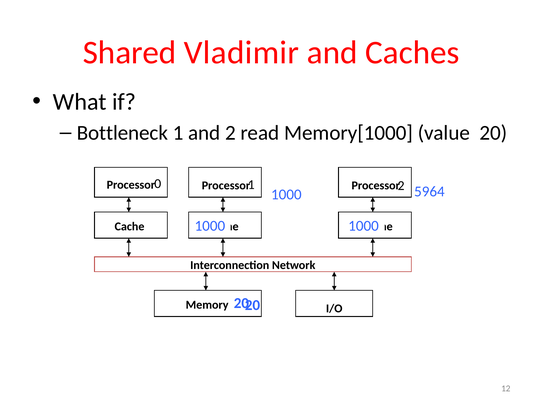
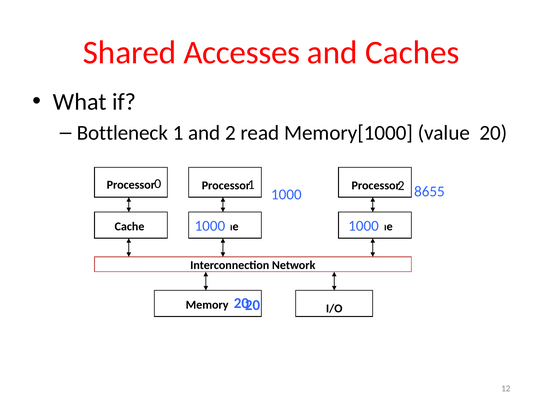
Vladimir: Vladimir -> Accesses
5964: 5964 -> 8655
